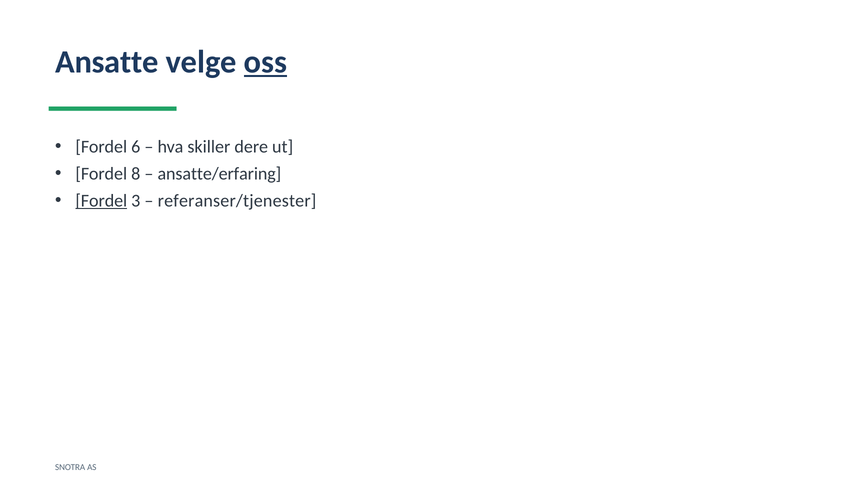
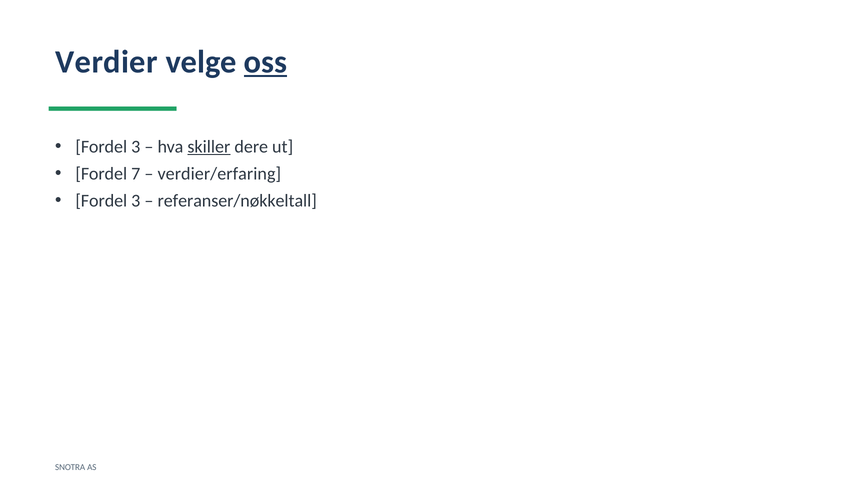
Ansatte: Ansatte -> Verdier
6 at (136, 147): 6 -> 3
skiller underline: none -> present
8: 8 -> 7
ansatte/erfaring: ansatte/erfaring -> verdier/erfaring
Fordel at (101, 201) underline: present -> none
referanser/tjenester: referanser/tjenester -> referanser/nøkkeltall
